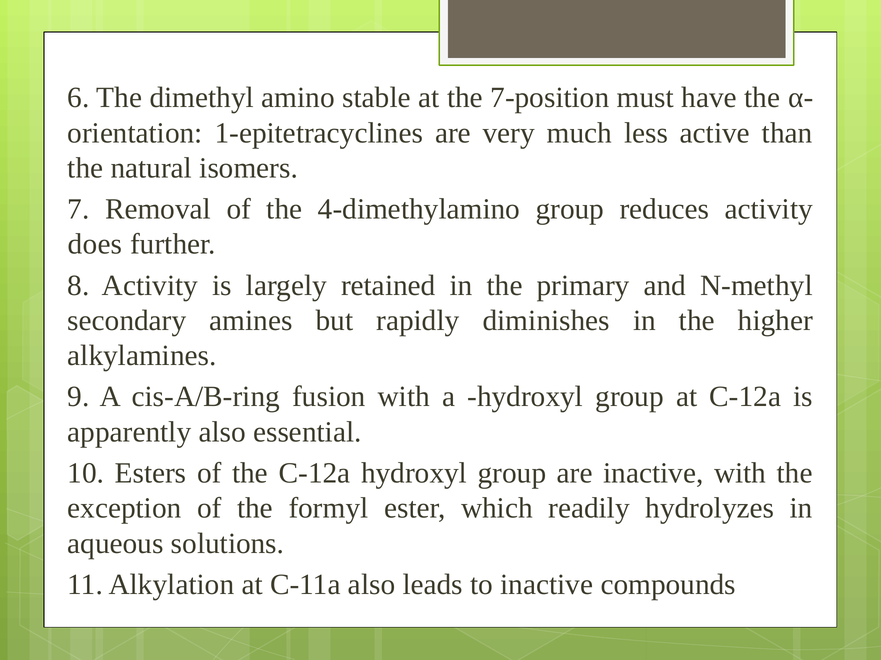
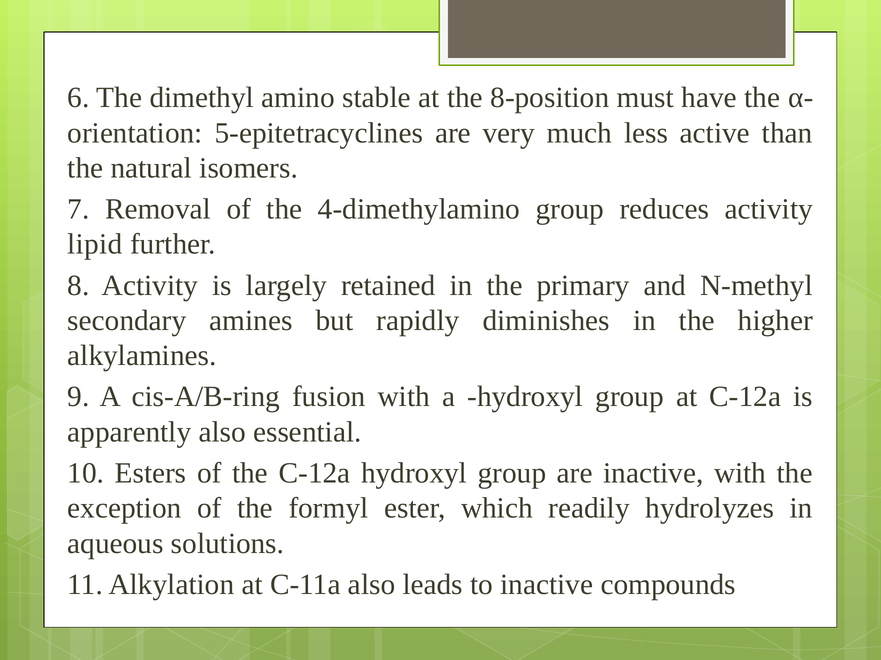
7-position: 7-position -> 8-position
1-epitetracyclines: 1-epitetracyclines -> 5-epitetracyclines
does: does -> lipid
